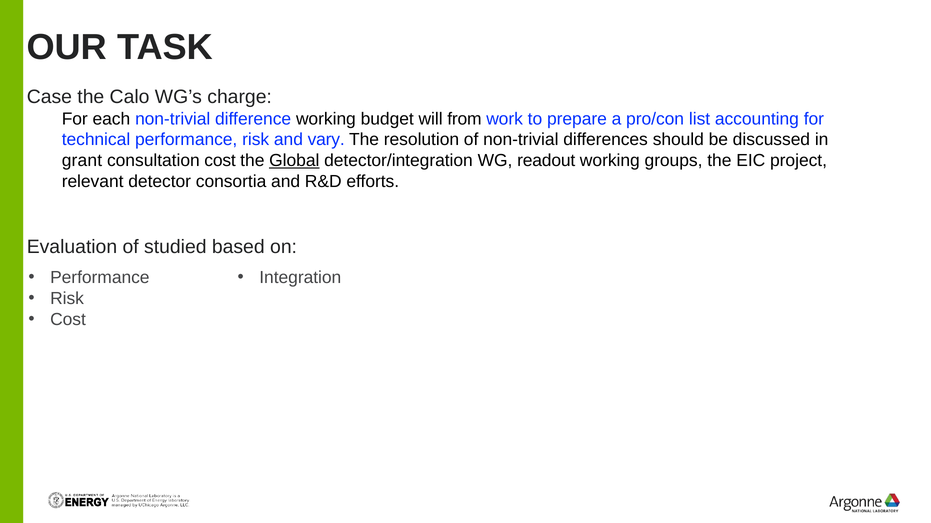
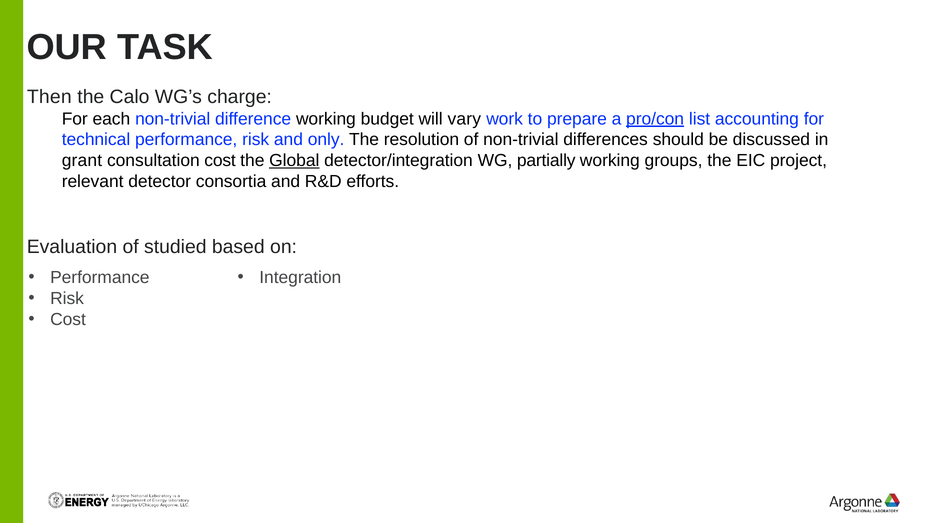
Case: Case -> Then
from: from -> vary
pro/con underline: none -> present
vary: vary -> only
readout: readout -> partially
